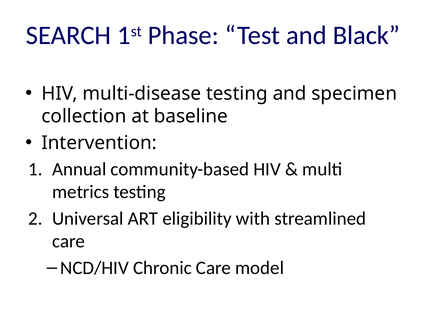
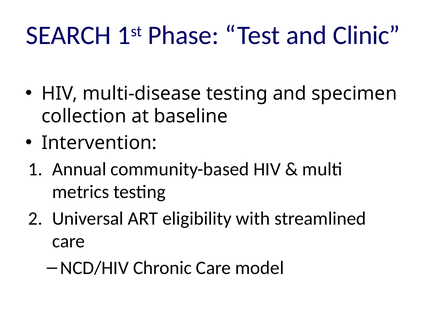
Black: Black -> Clinic
